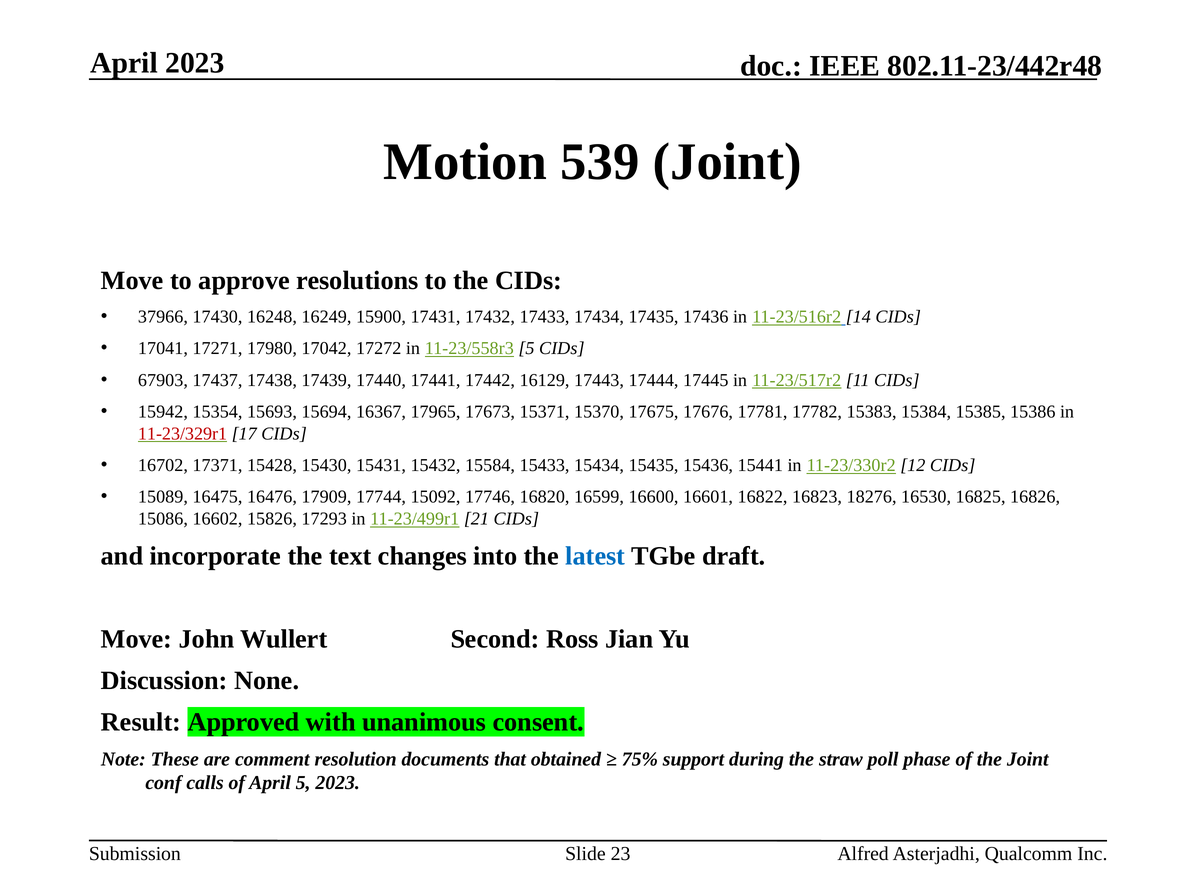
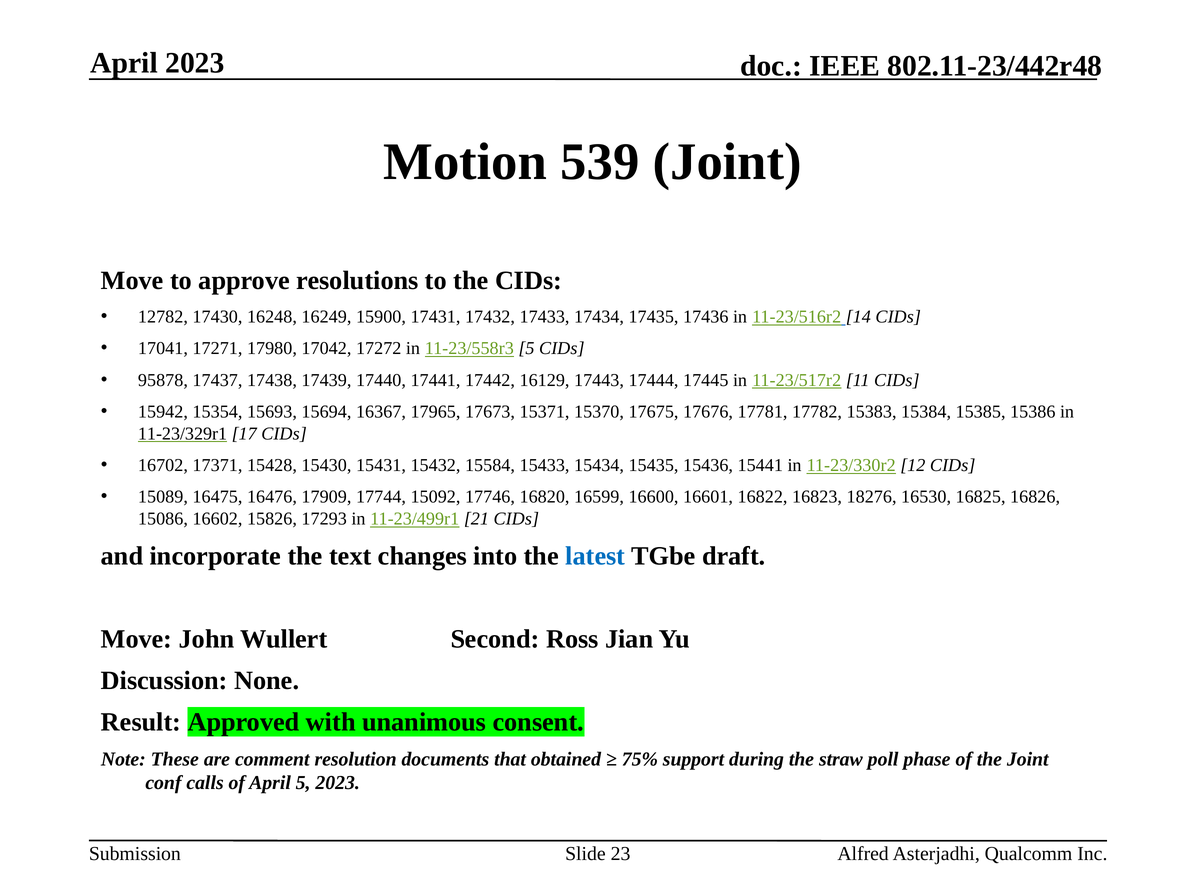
37966: 37966 -> 12782
67903: 67903 -> 95878
11-23/329r1 colour: red -> black
